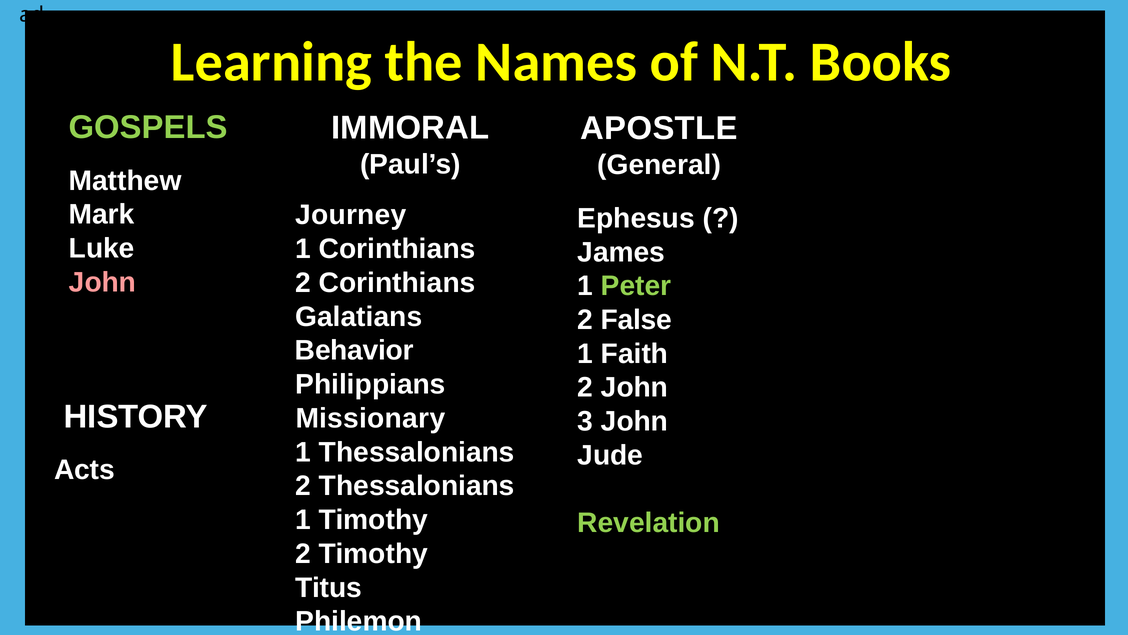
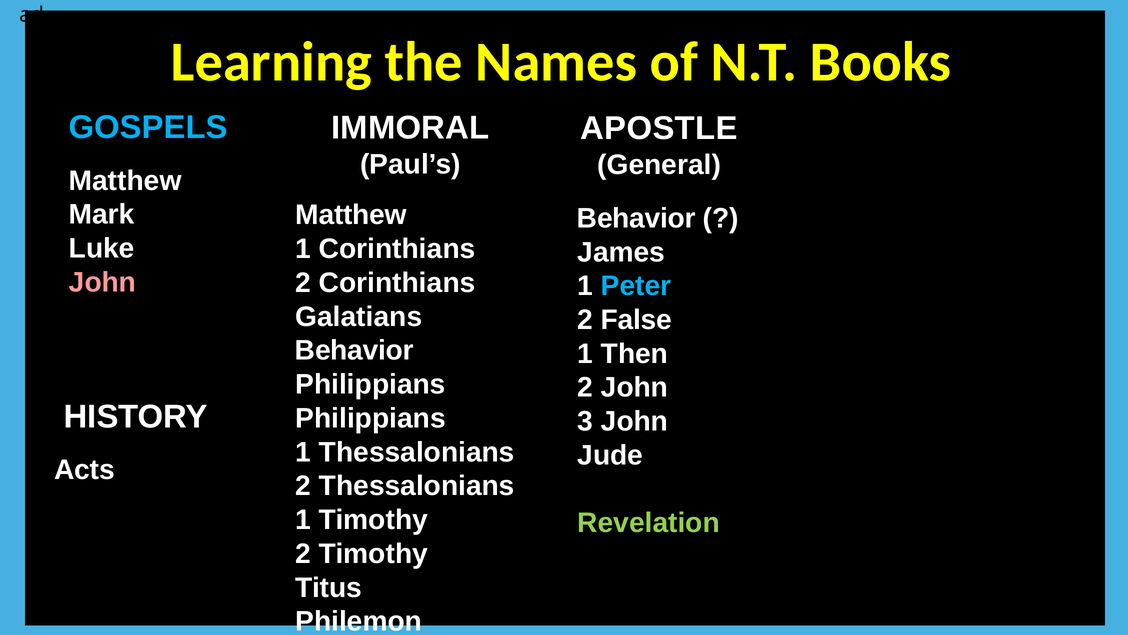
GOSPELS colour: light green -> light blue
Journey at (351, 215): Journey -> Matthew
Ephesus at (636, 218): Ephesus -> Behavior
Peter colour: light green -> light blue
Faith: Faith -> Then
Missionary at (370, 418): Missionary -> Philippians
